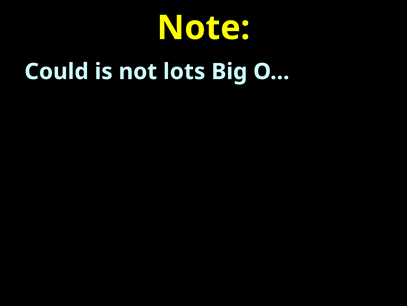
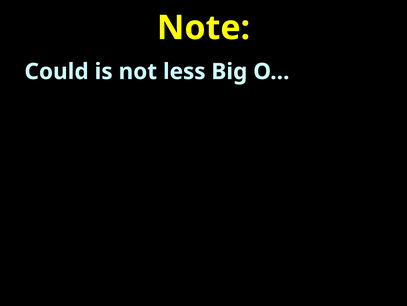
lots: lots -> less
